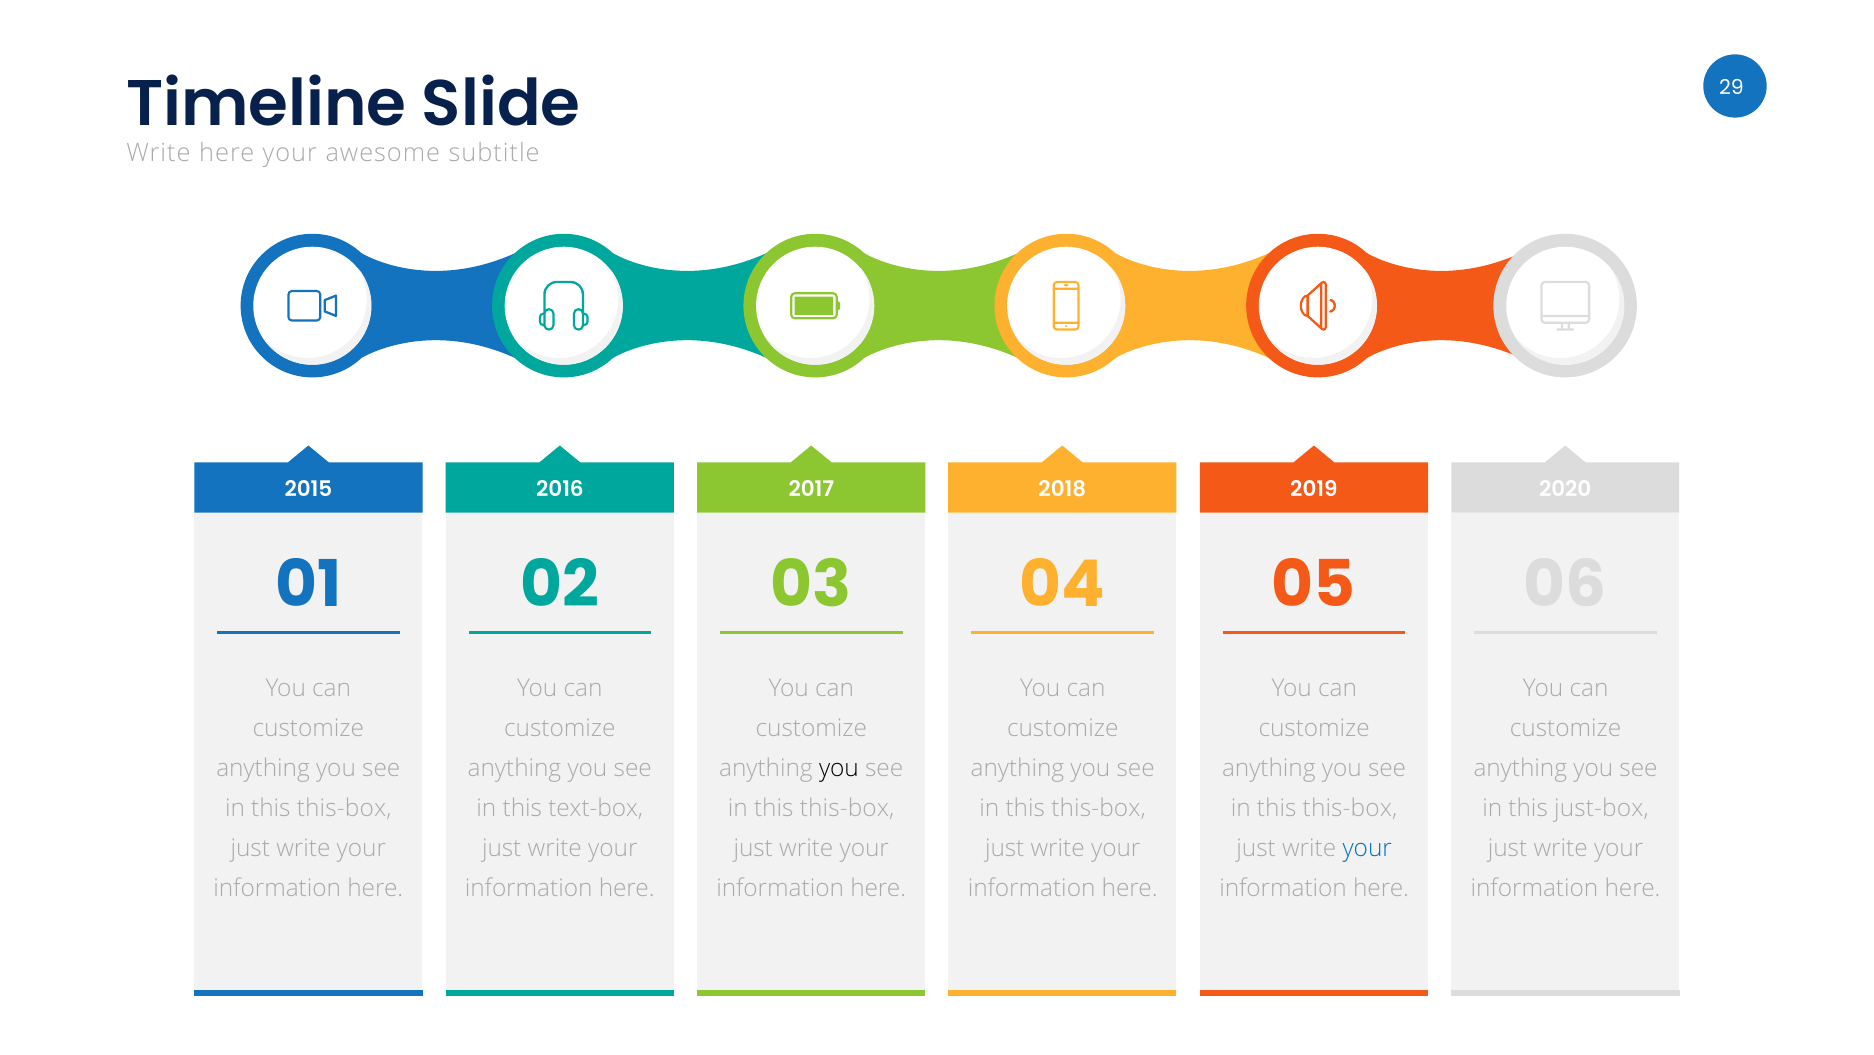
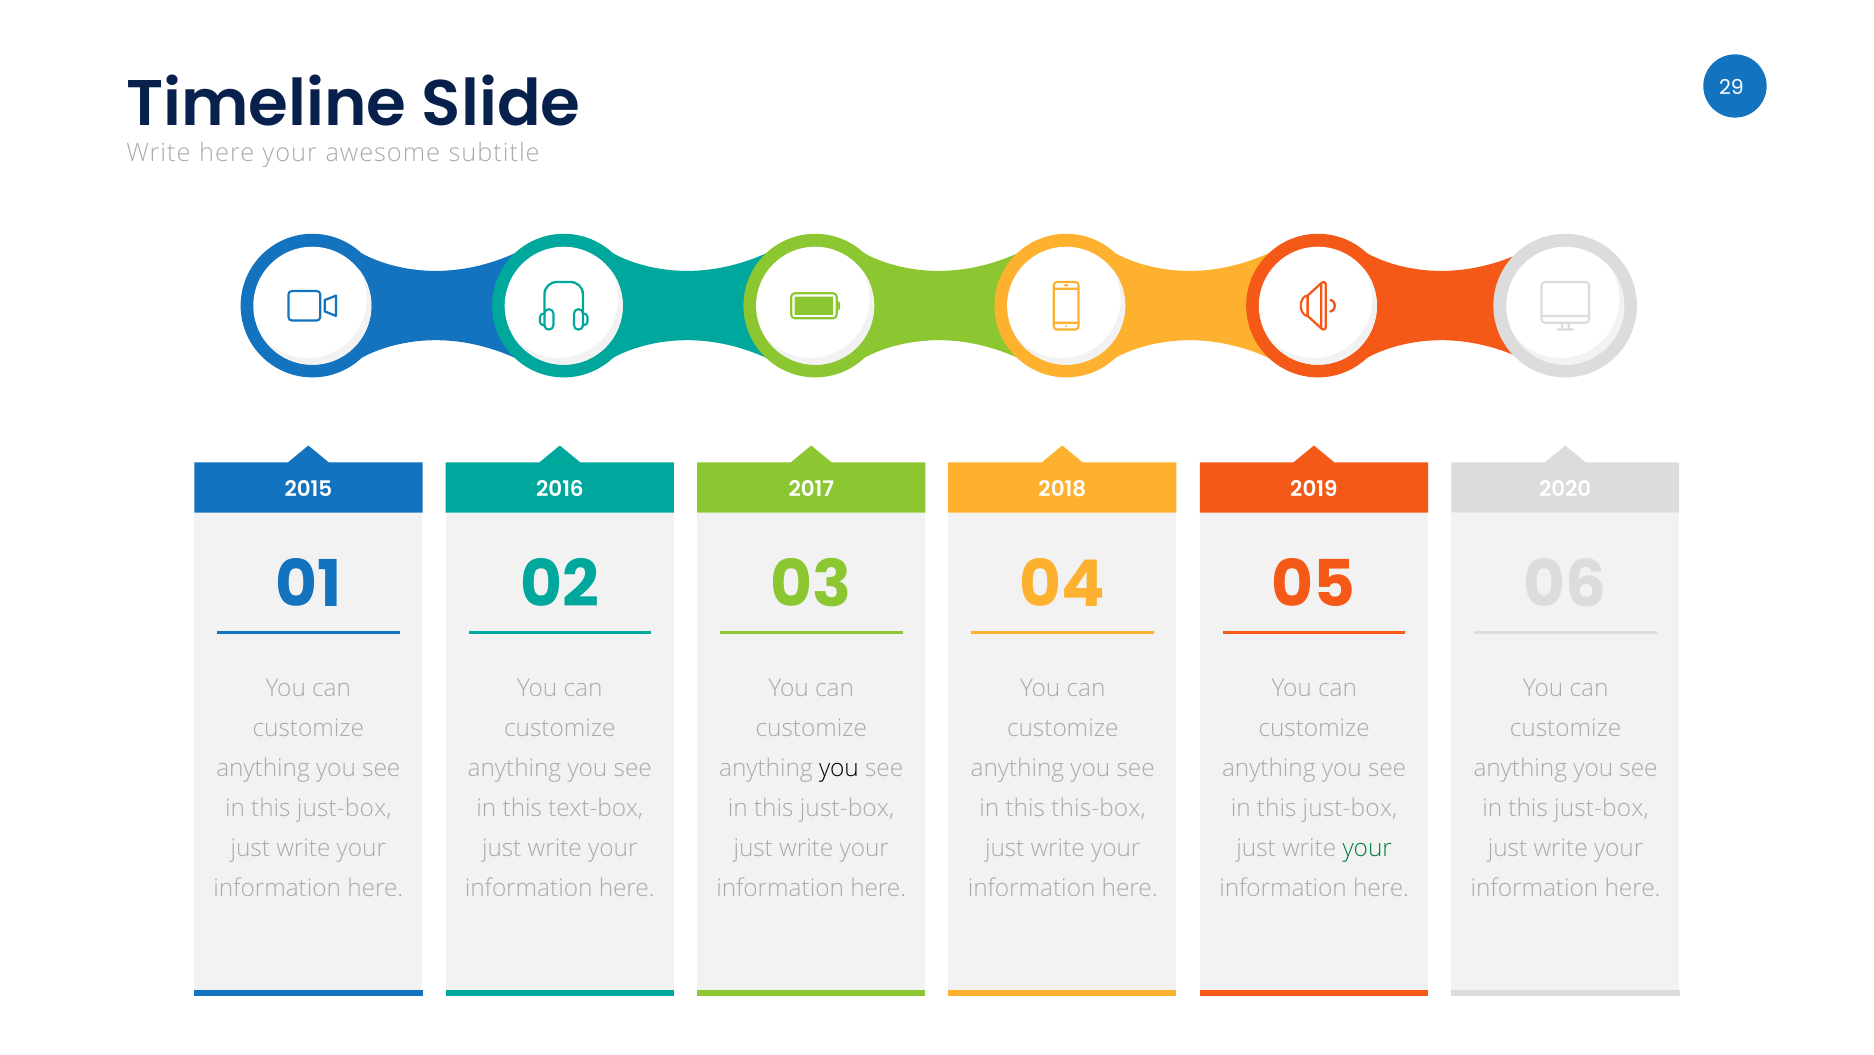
this-box at (344, 808): this-box -> just-box
this-box at (847, 808): this-box -> just-box
this-box at (1350, 808): this-box -> just-box
your at (1367, 848) colour: blue -> green
